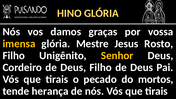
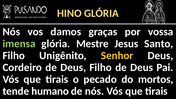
imensa colour: yellow -> light green
Rosto: Rosto -> Santo
herança: herança -> humano
